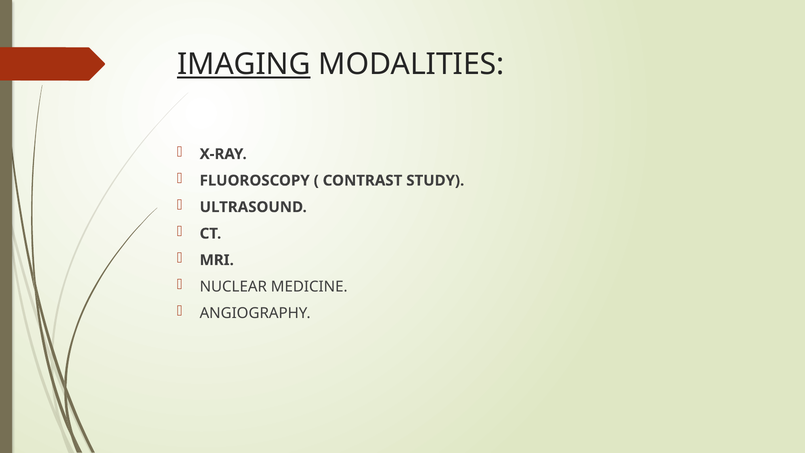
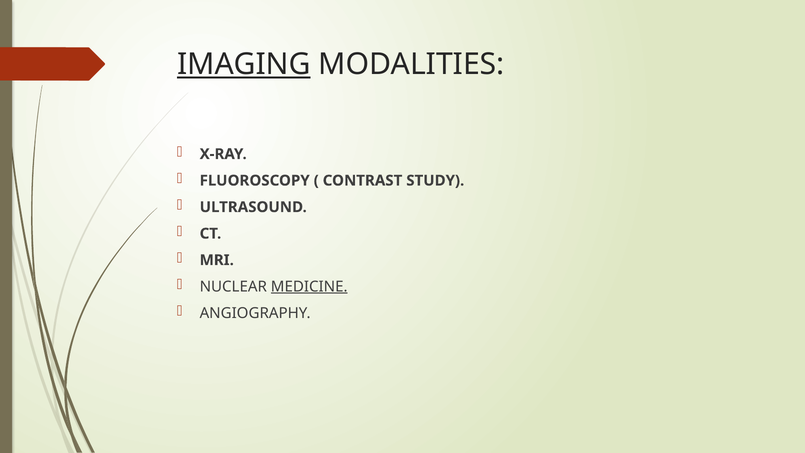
MEDICINE underline: none -> present
